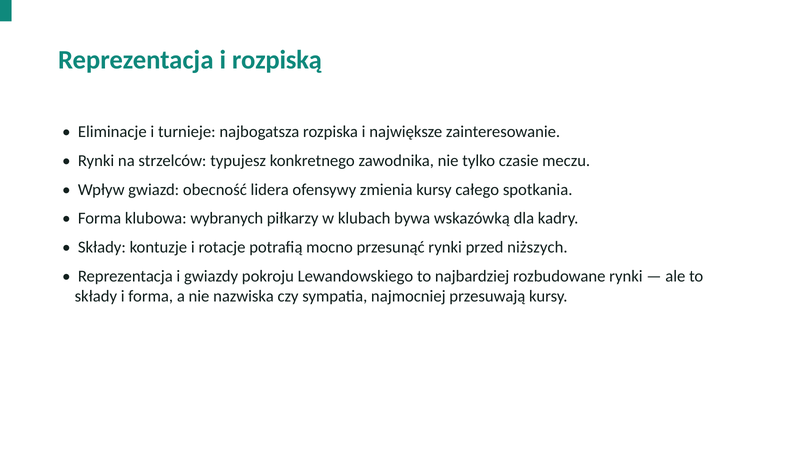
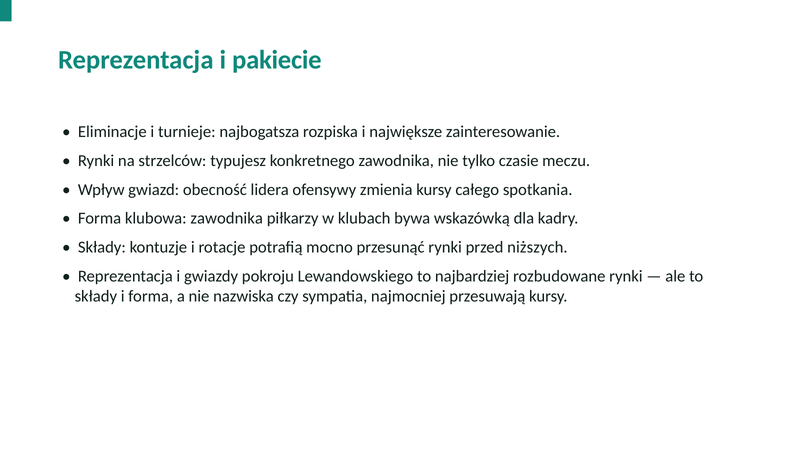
rozpiską: rozpiską -> pakiecie
klubowa wybranych: wybranych -> zawodnika
